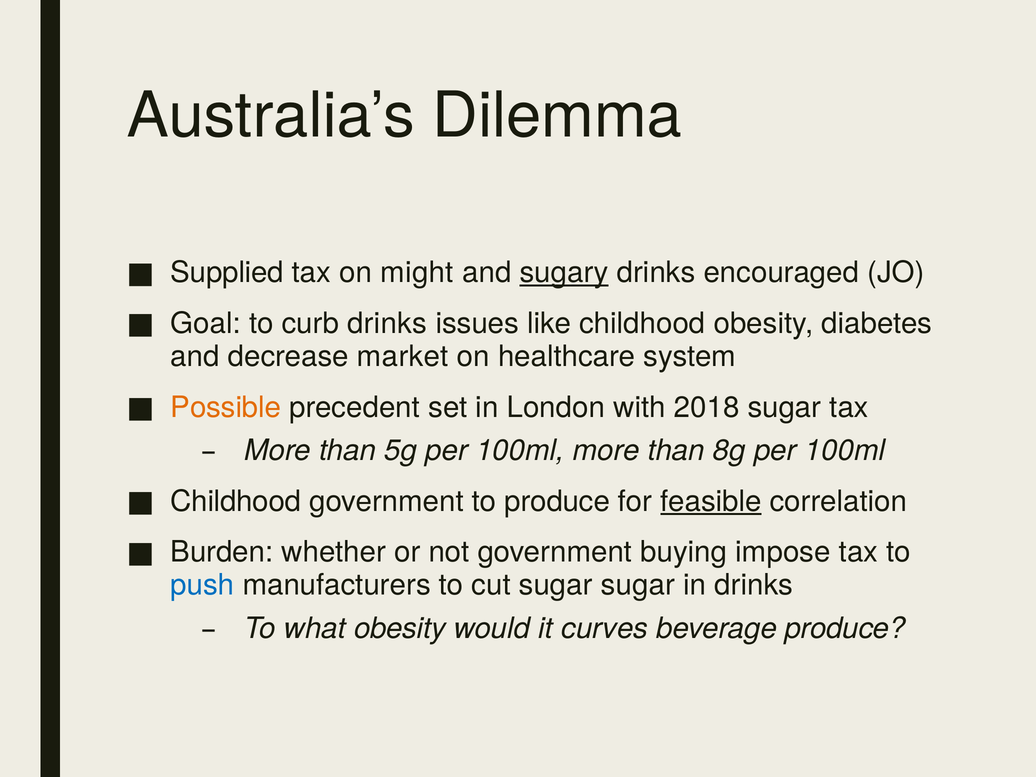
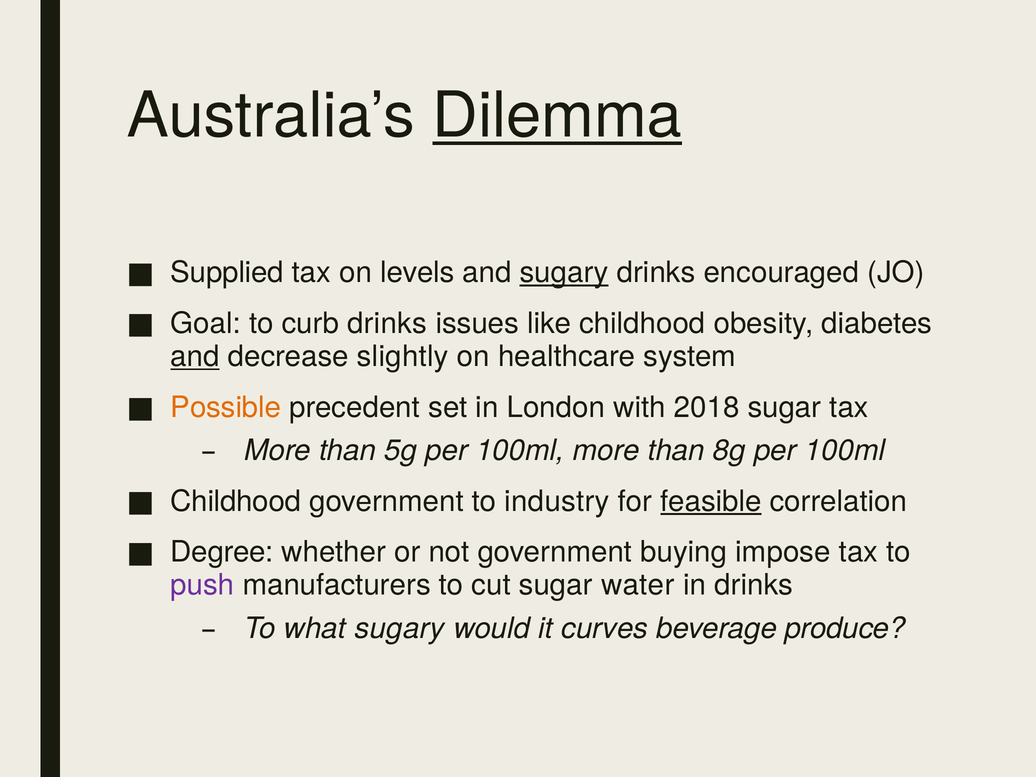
Dilemma underline: none -> present
might: might -> levels
and at (195, 357) underline: none -> present
market: market -> slightly
to produce: produce -> industry
Burden: Burden -> Degree
push colour: blue -> purple
sugar sugar: sugar -> water
what obesity: obesity -> sugary
